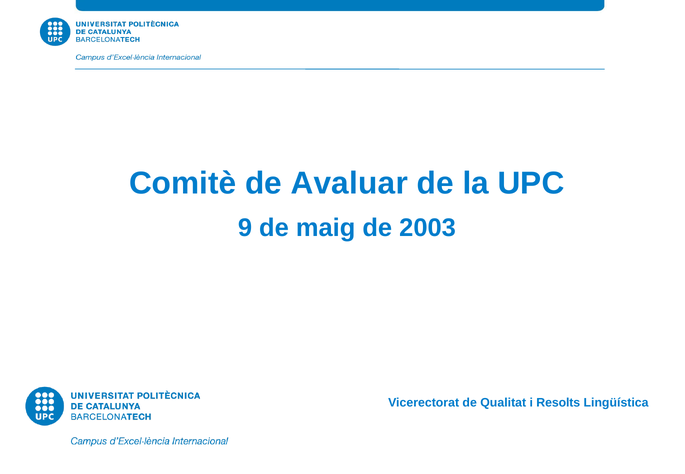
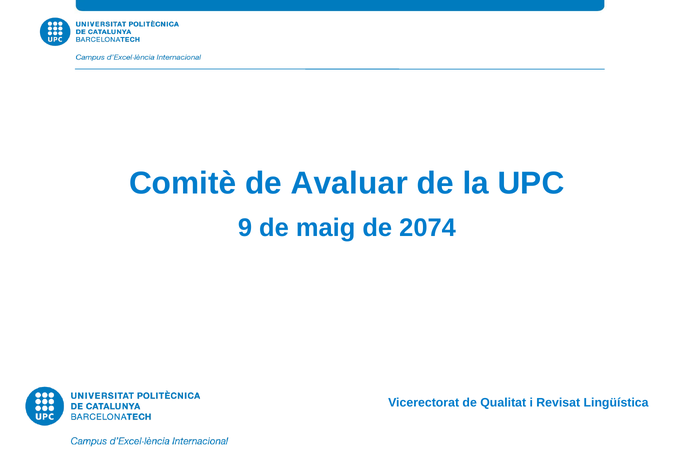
2003: 2003 -> 2074
Resolts: Resolts -> Revisat
